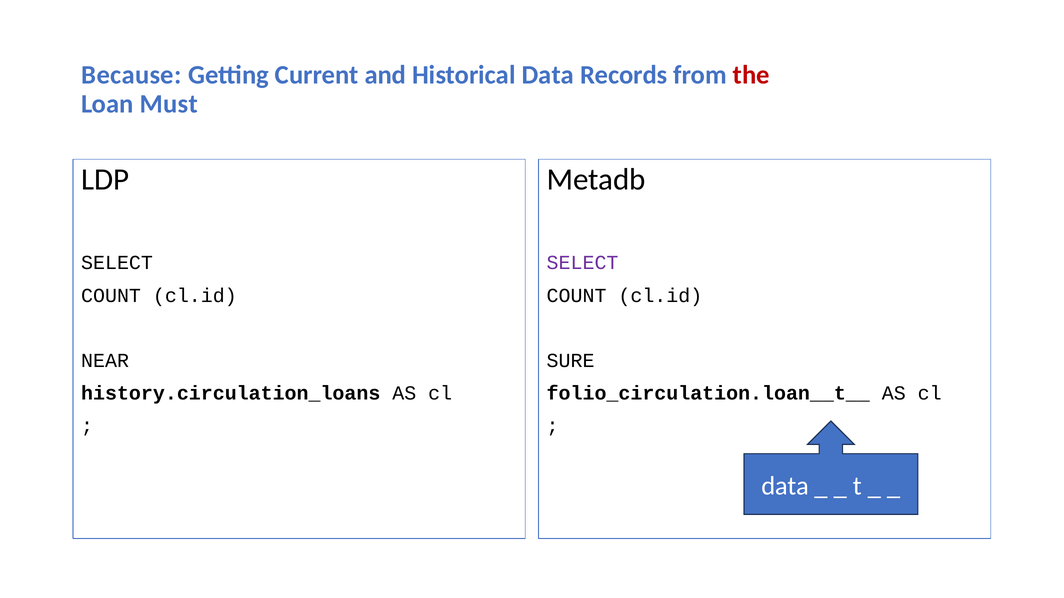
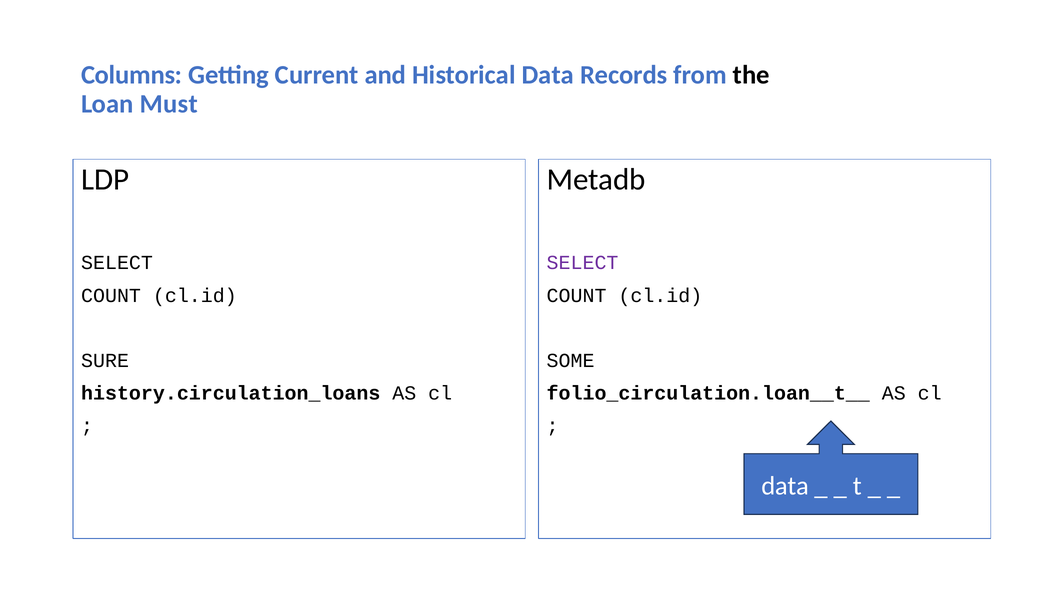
Because: Because -> Columns
the colour: red -> black
NEAR: NEAR -> SURE
SURE: SURE -> SOME
